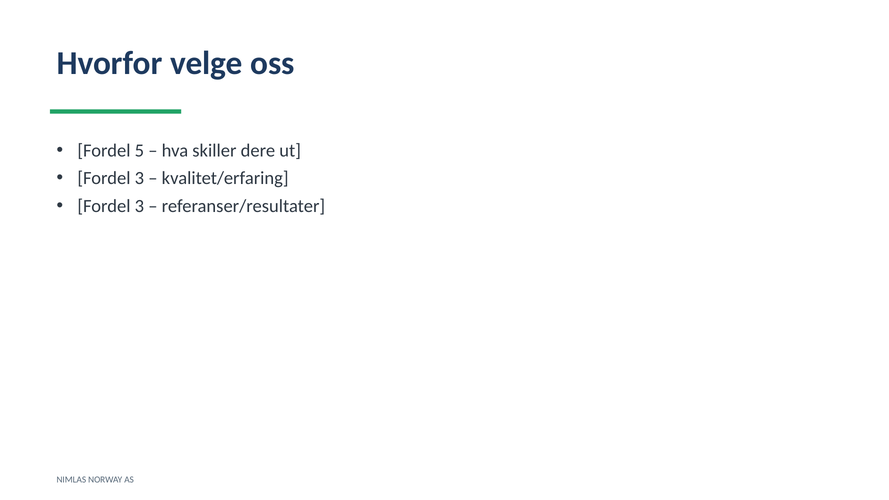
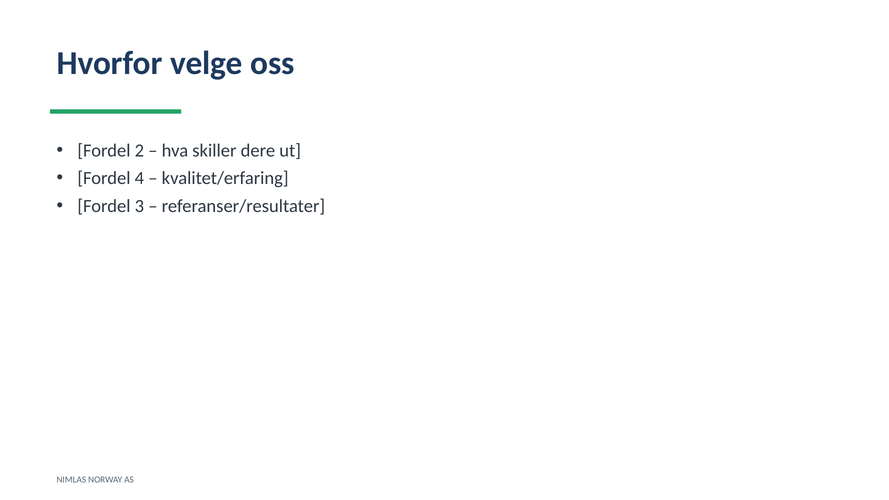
5: 5 -> 2
3 at (139, 178): 3 -> 4
